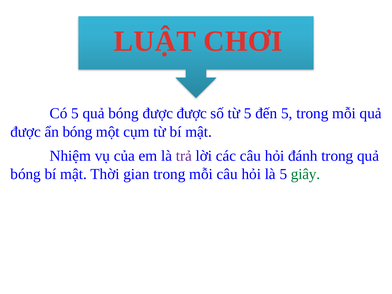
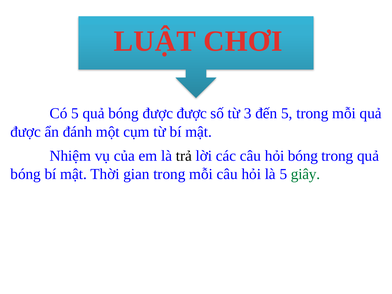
từ 5: 5 -> 3
ẩn bóng: bóng -> đánh
trả colour: purple -> black
hỏi đánh: đánh -> bóng
